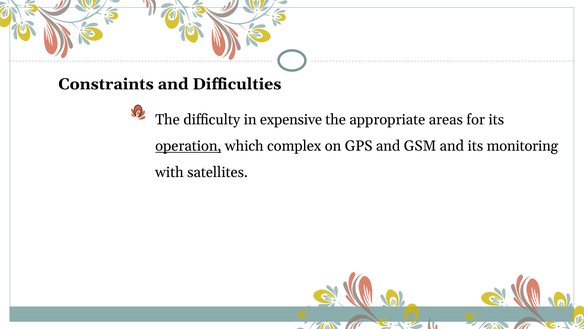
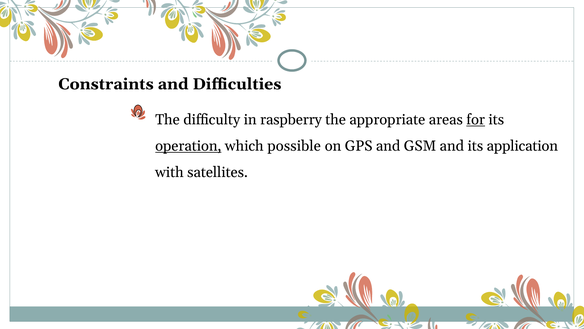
expensive: expensive -> raspberry
for underline: none -> present
complex: complex -> possible
monitoring: monitoring -> application
